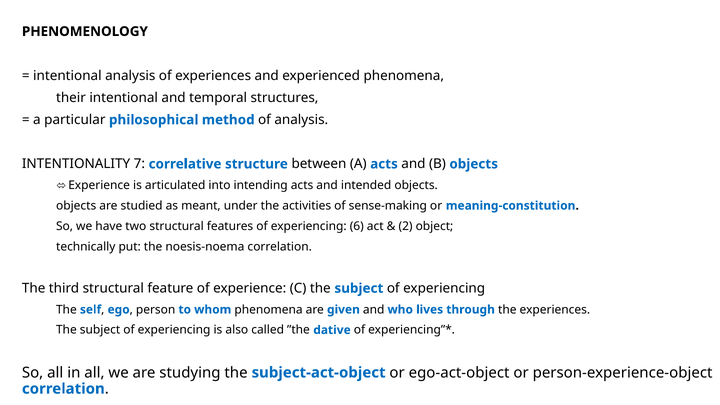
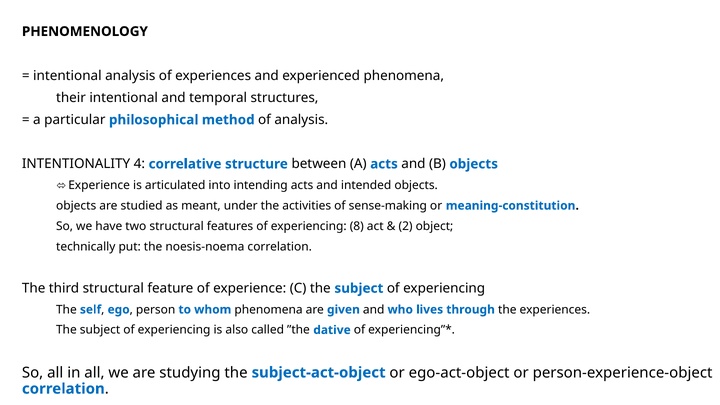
7: 7 -> 4
6: 6 -> 8
